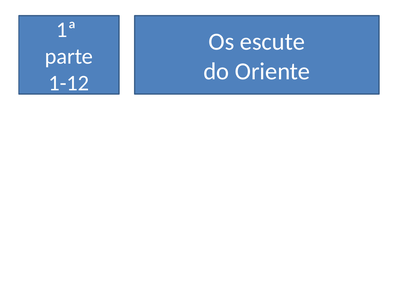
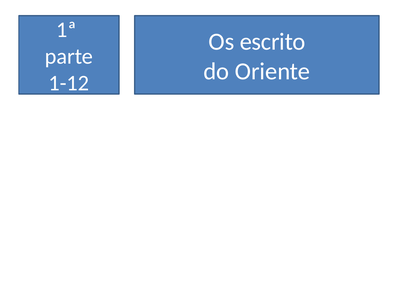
escute: escute -> escrito
